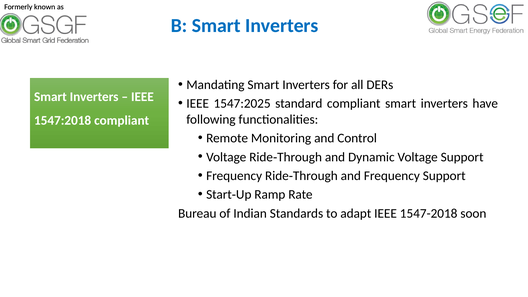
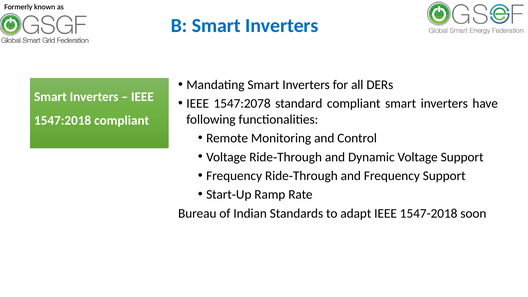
1547:2025: 1547:2025 -> 1547:2078
